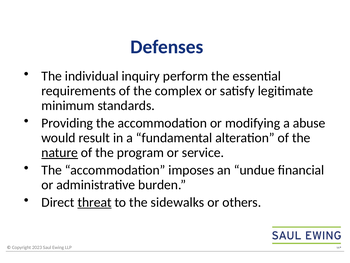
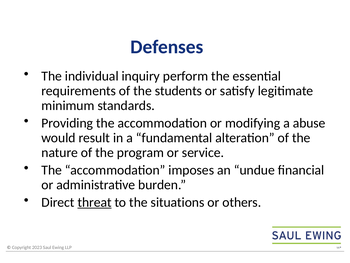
complex: complex -> students
nature underline: present -> none
sidewalks: sidewalks -> situations
